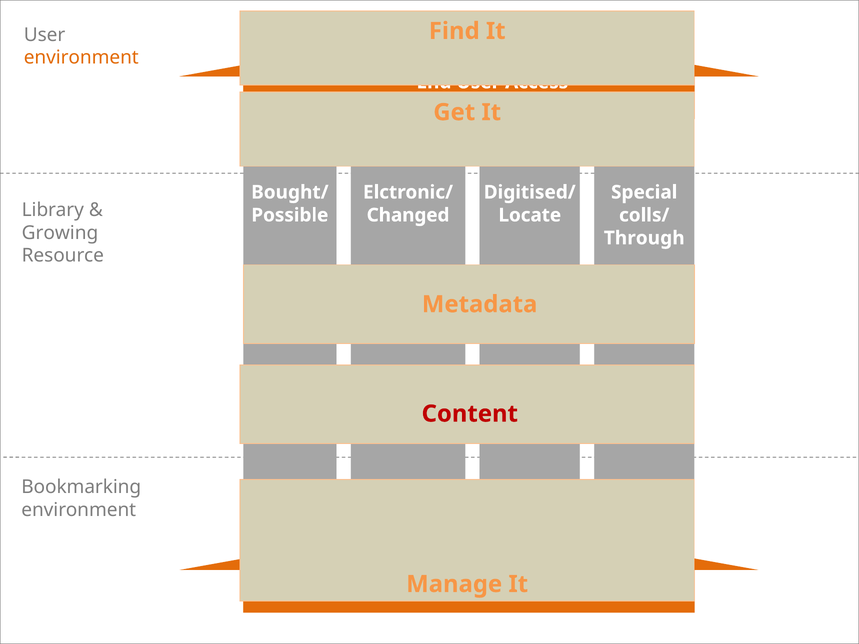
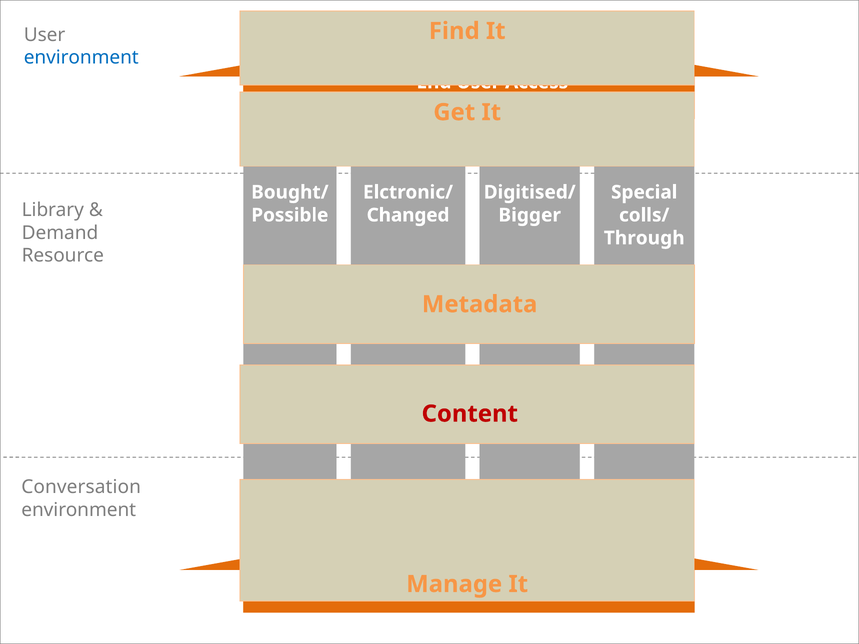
environment at (81, 58) colour: orange -> blue
Locate: Locate -> Bigger
Growing: Growing -> Demand
Bookmarking: Bookmarking -> Conversation
